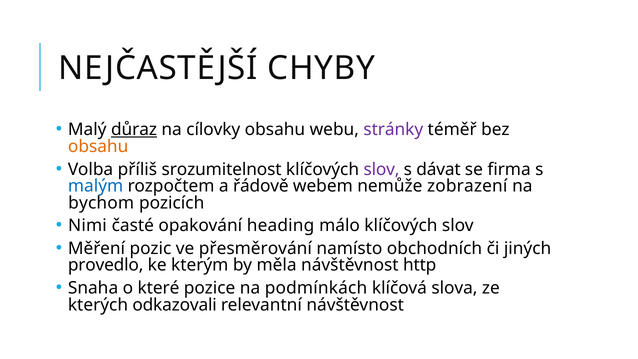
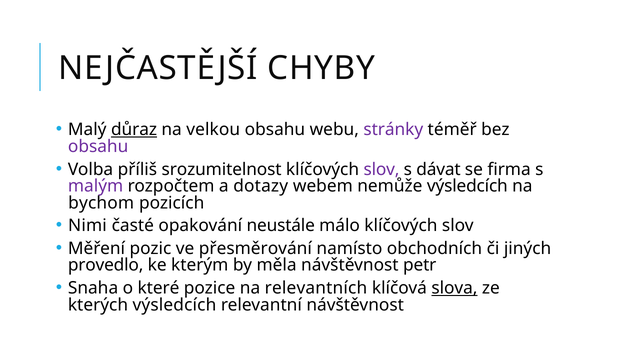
cílovky: cílovky -> velkou
obsahu at (98, 147) colour: orange -> purple
malým colour: blue -> purple
řádově: řádově -> dotazy
nemůže zobrazení: zobrazení -> výsledcích
heading: heading -> neustále
http: http -> petr
podmínkách: podmínkách -> relevantních
slova underline: none -> present
kterých odkazovali: odkazovali -> výsledcích
